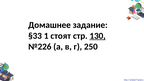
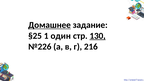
Домашнее underline: none -> present
§33: §33 -> §25
стоят: стоят -> один
250: 250 -> 216
